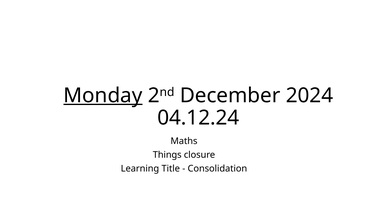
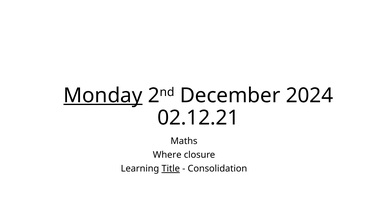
04.12.24: 04.12.24 -> 02.12.21
Things: Things -> Where
Title underline: none -> present
